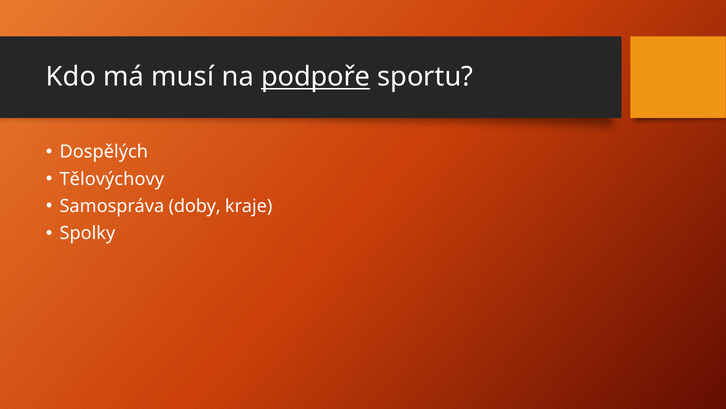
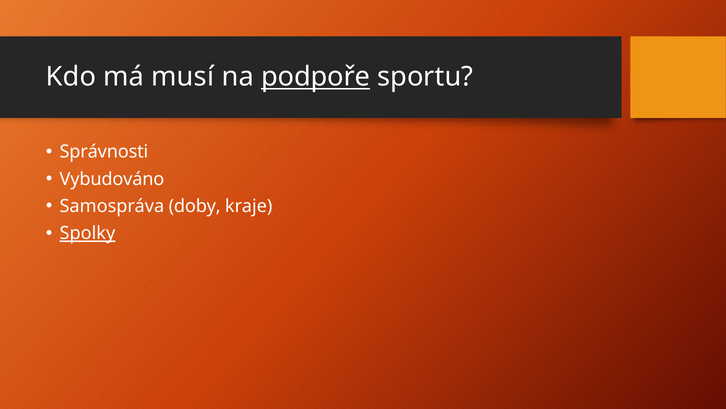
Dospělých: Dospělých -> Správnosti
Tělovýchovy: Tělovýchovy -> Vybudováno
Spolky underline: none -> present
